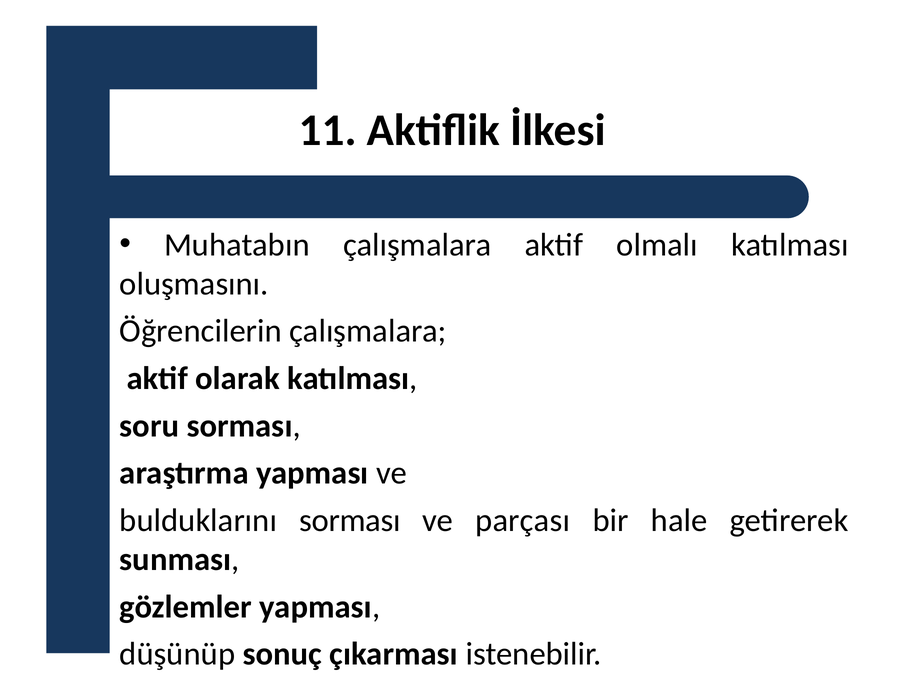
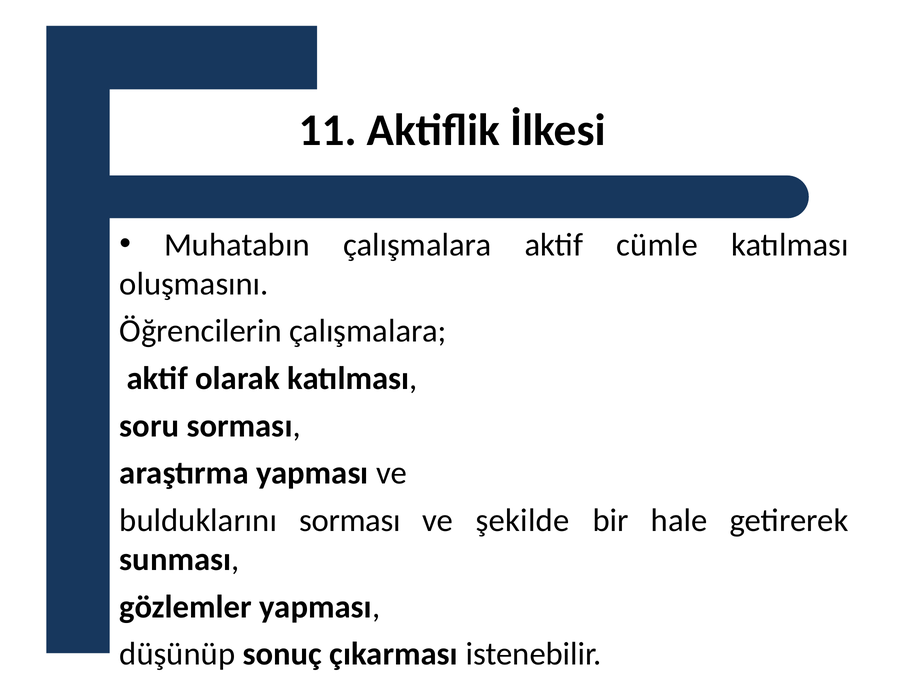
olmalı: olmalı -> cümle
parçası: parçası -> şekilde
